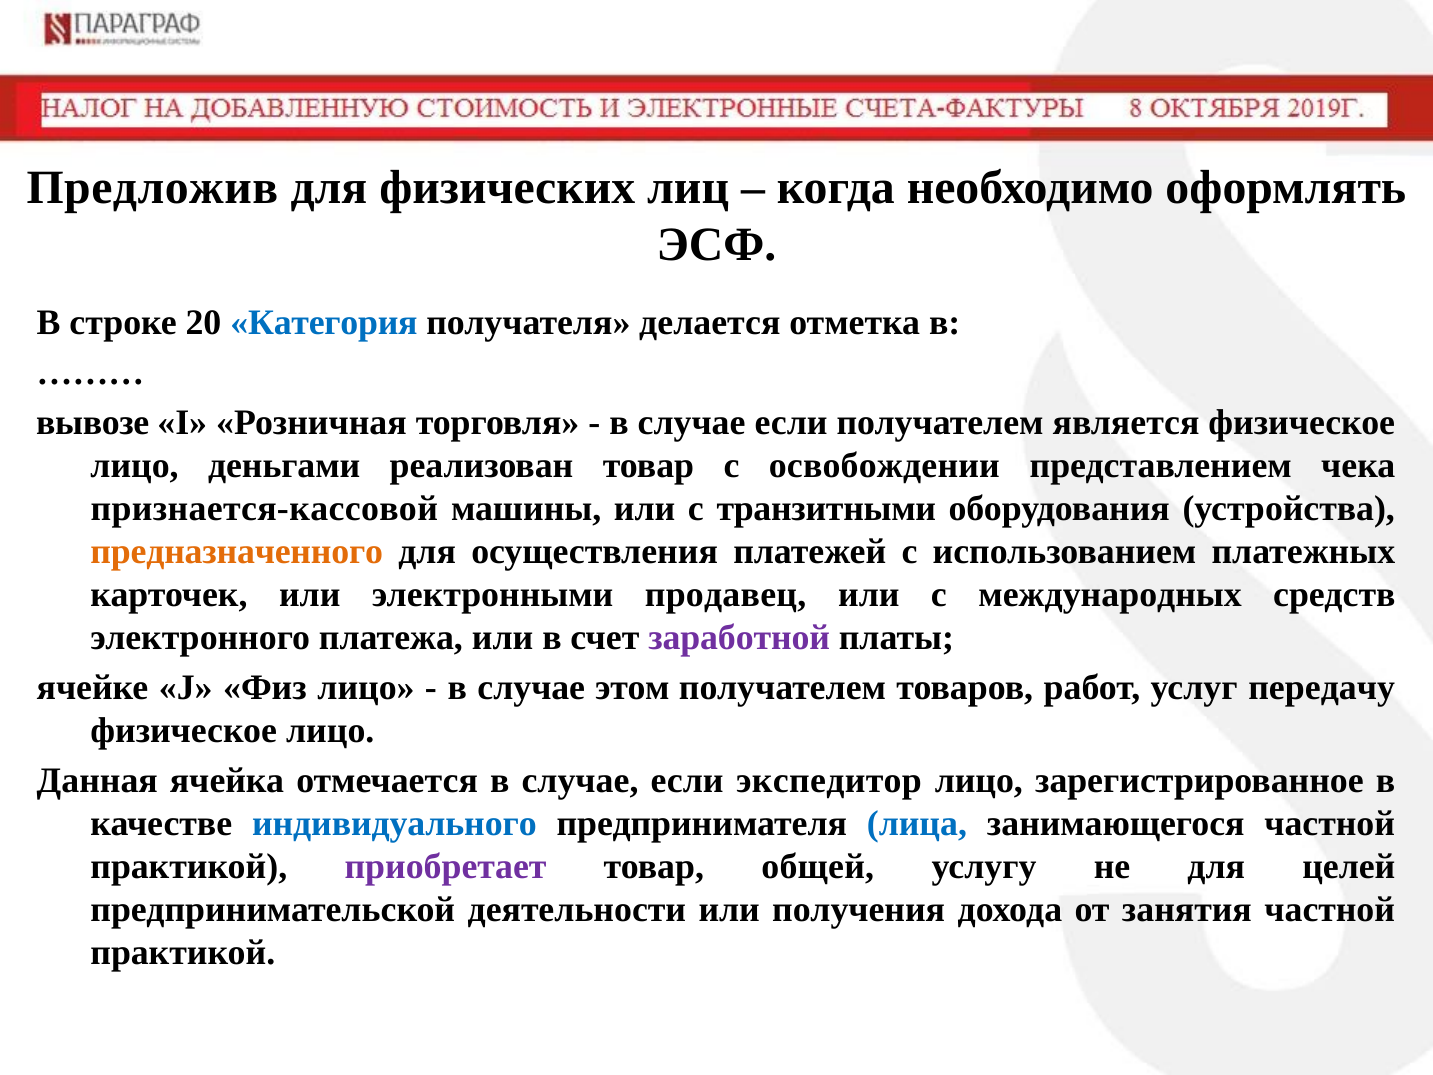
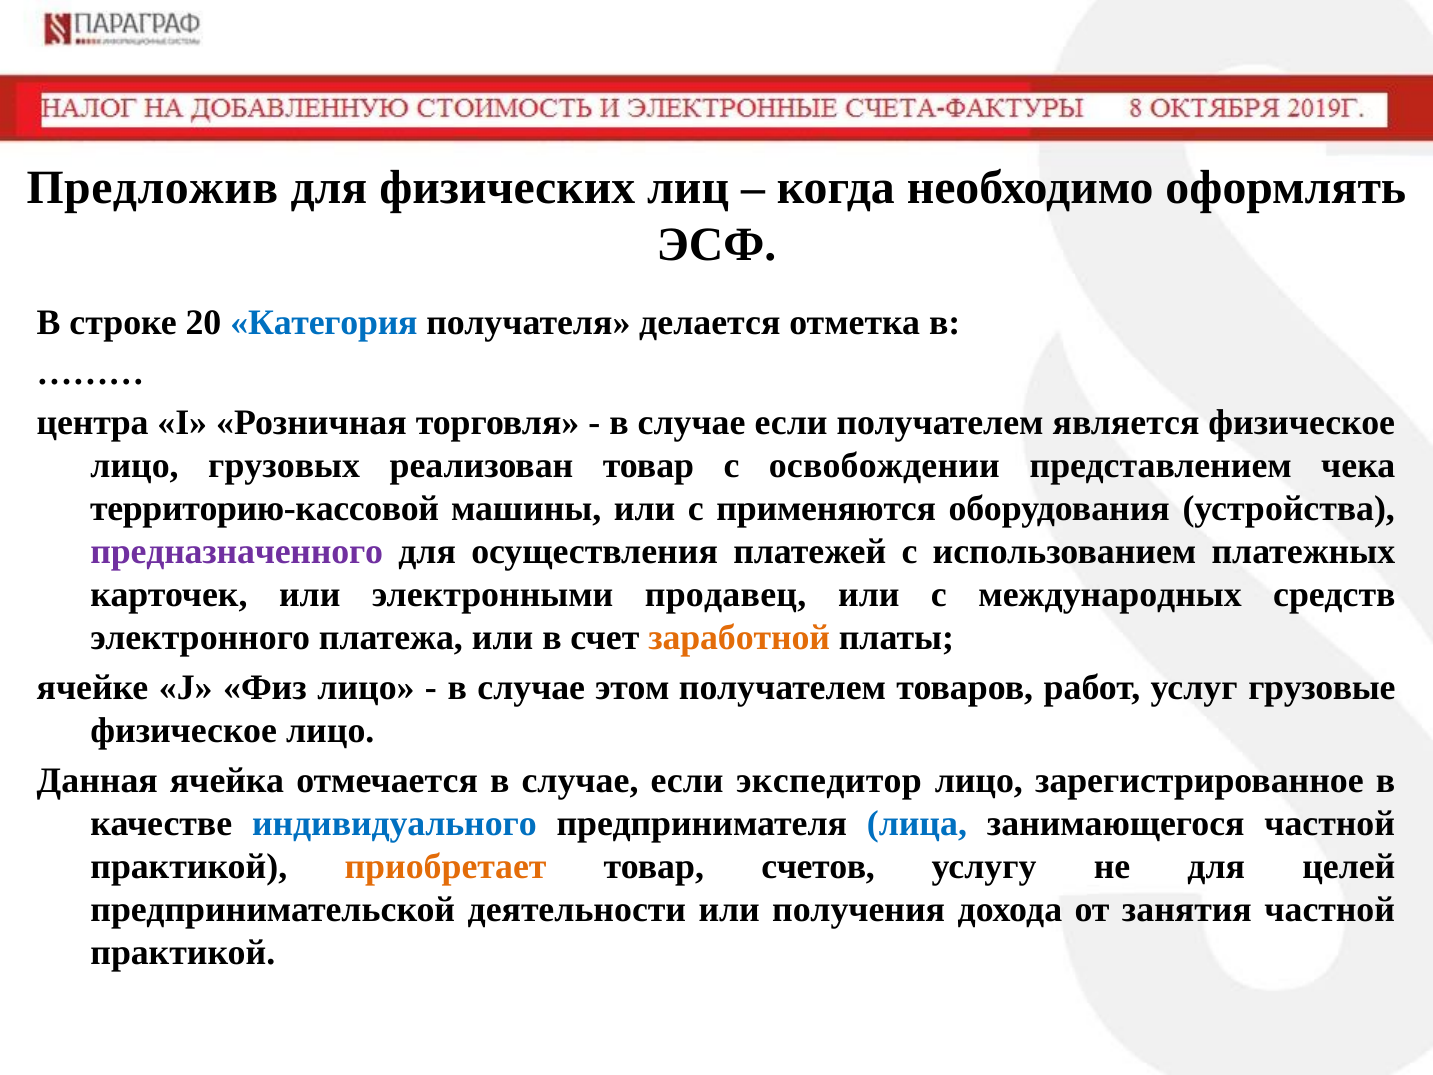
вывозе: вывозе -> центра
деньгами: деньгами -> грузовых
признается-кассовой: признается-кассовой -> территорию-кассовой
транзитными: транзитными -> применяются
предназначенного colour: orange -> purple
заработной colour: purple -> orange
передачу: передачу -> грузовые
приобретает colour: purple -> orange
общей: общей -> счетов
